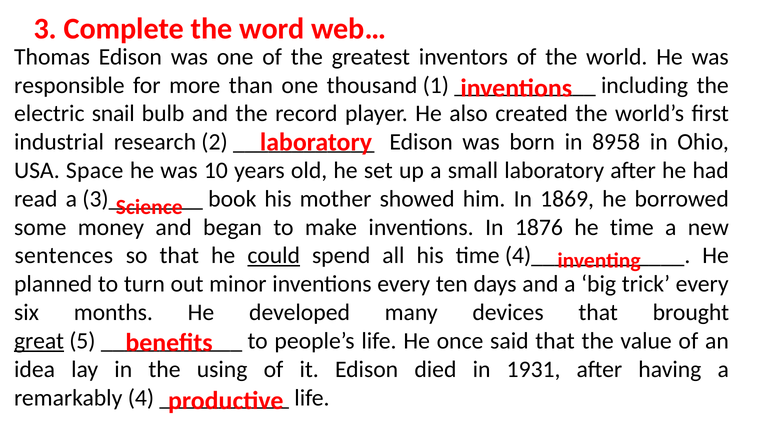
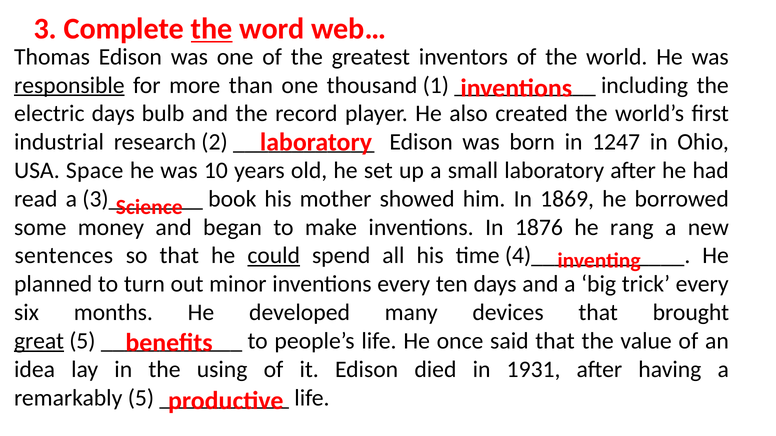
the at (212, 29) underline: none -> present
responsible underline: none -> present
electric snail: snail -> days
8958: 8958 -> 1247
he time: time -> rang
remarkably 4: 4 -> 5
